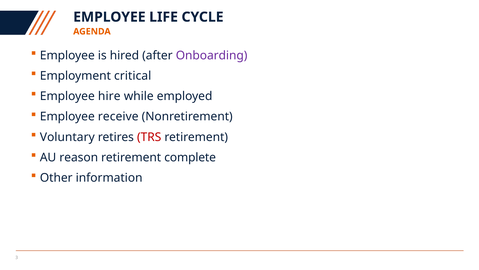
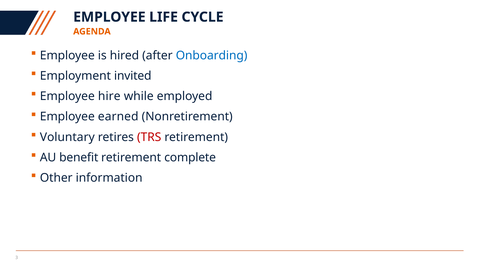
Onboarding colour: purple -> blue
critical: critical -> invited
receive: receive -> earned
reason: reason -> benefit
